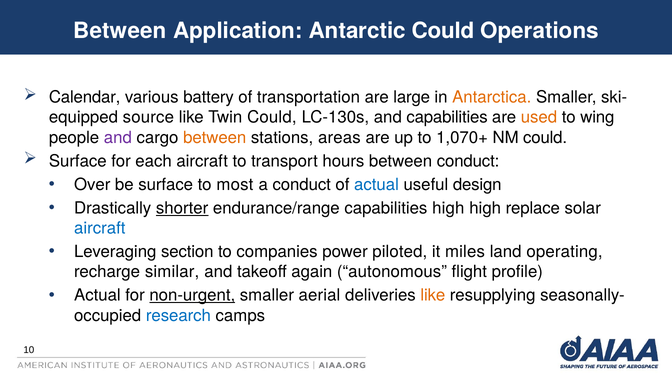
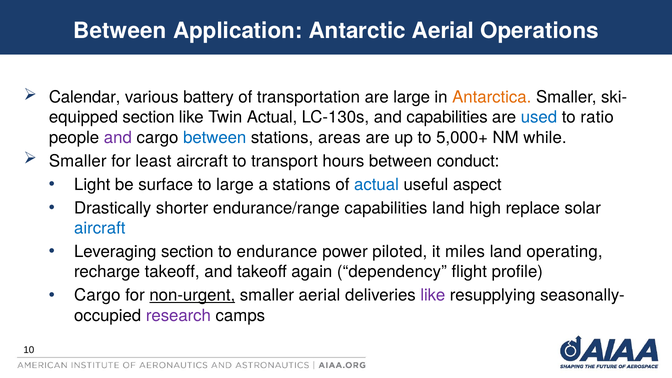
Antarctic Could: Could -> Aerial
source at (148, 117): source -> section
Twin Could: Could -> Actual
used colour: orange -> blue
wing: wing -> ratio
between at (215, 138) colour: orange -> blue
1,070+: 1,070+ -> 5,000+
NM could: could -> while
Surface at (78, 161): Surface -> Smaller
each: each -> least
Over: Over -> Light
to most: most -> large
a conduct: conduct -> stations
design: design -> aspect
shorter underline: present -> none
capabilities high: high -> land
companies: companies -> endurance
recharge similar: similar -> takeoff
autonomous: autonomous -> dependency
Actual at (97, 295): Actual -> Cargo
like at (433, 295) colour: orange -> purple
research colour: blue -> purple
